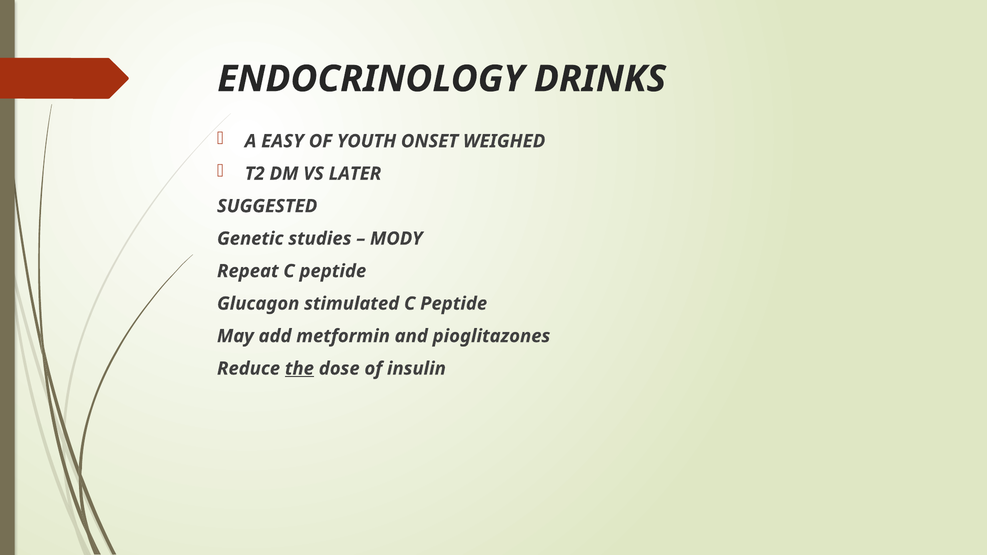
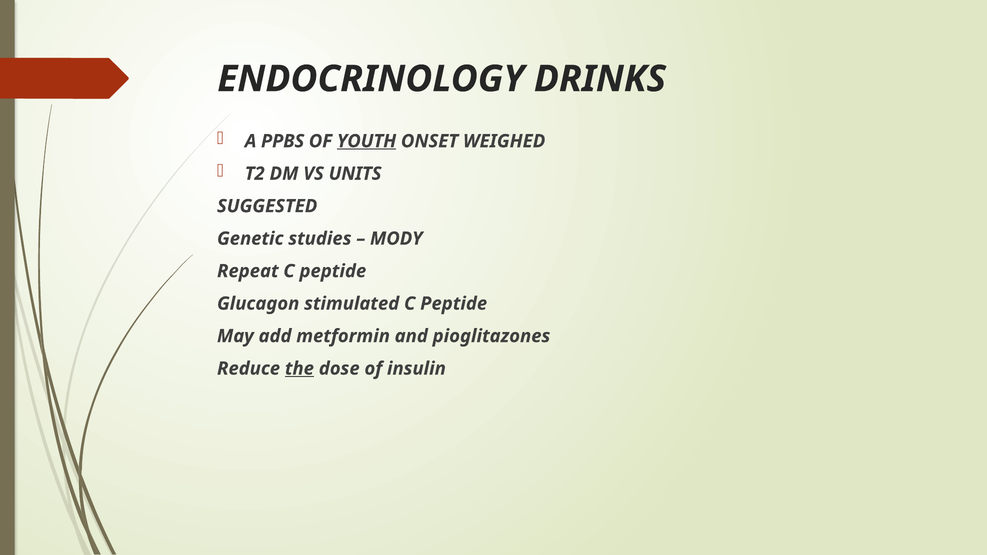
EASY: EASY -> PPBS
YOUTH underline: none -> present
LATER: LATER -> UNITS
